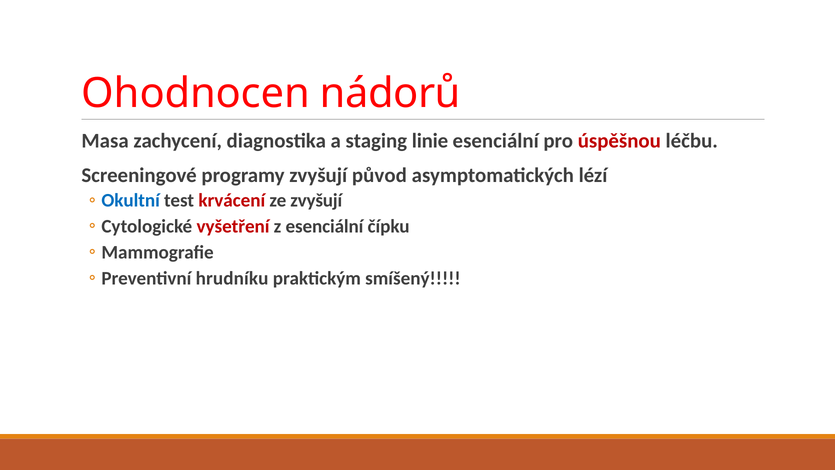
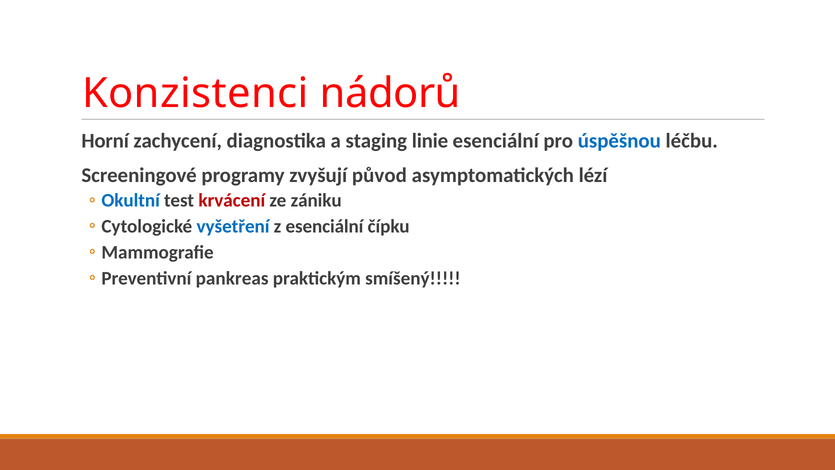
Ohodnocen: Ohodnocen -> Konzistenci
Masa: Masa -> Horní
úspěšnou colour: red -> blue
ze zvyšují: zvyšují -> zániku
vyšetření colour: red -> blue
hrudníku: hrudníku -> pankreas
